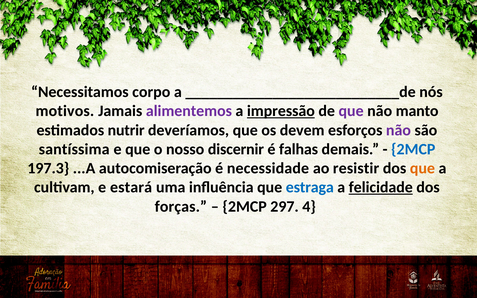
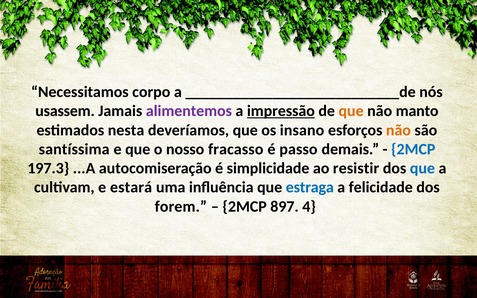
motivos: motivos -> usassem
que at (351, 111) colour: purple -> orange
nutrir: nutrir -> nesta
devem: devem -> insano
não at (398, 130) colour: purple -> orange
discernir: discernir -> fracasso
falhas: falhas -> passo
necessidade: necessidade -> simplicidade
que at (422, 168) colour: orange -> blue
felicidade underline: present -> none
forças: forças -> forem
297: 297 -> 897
